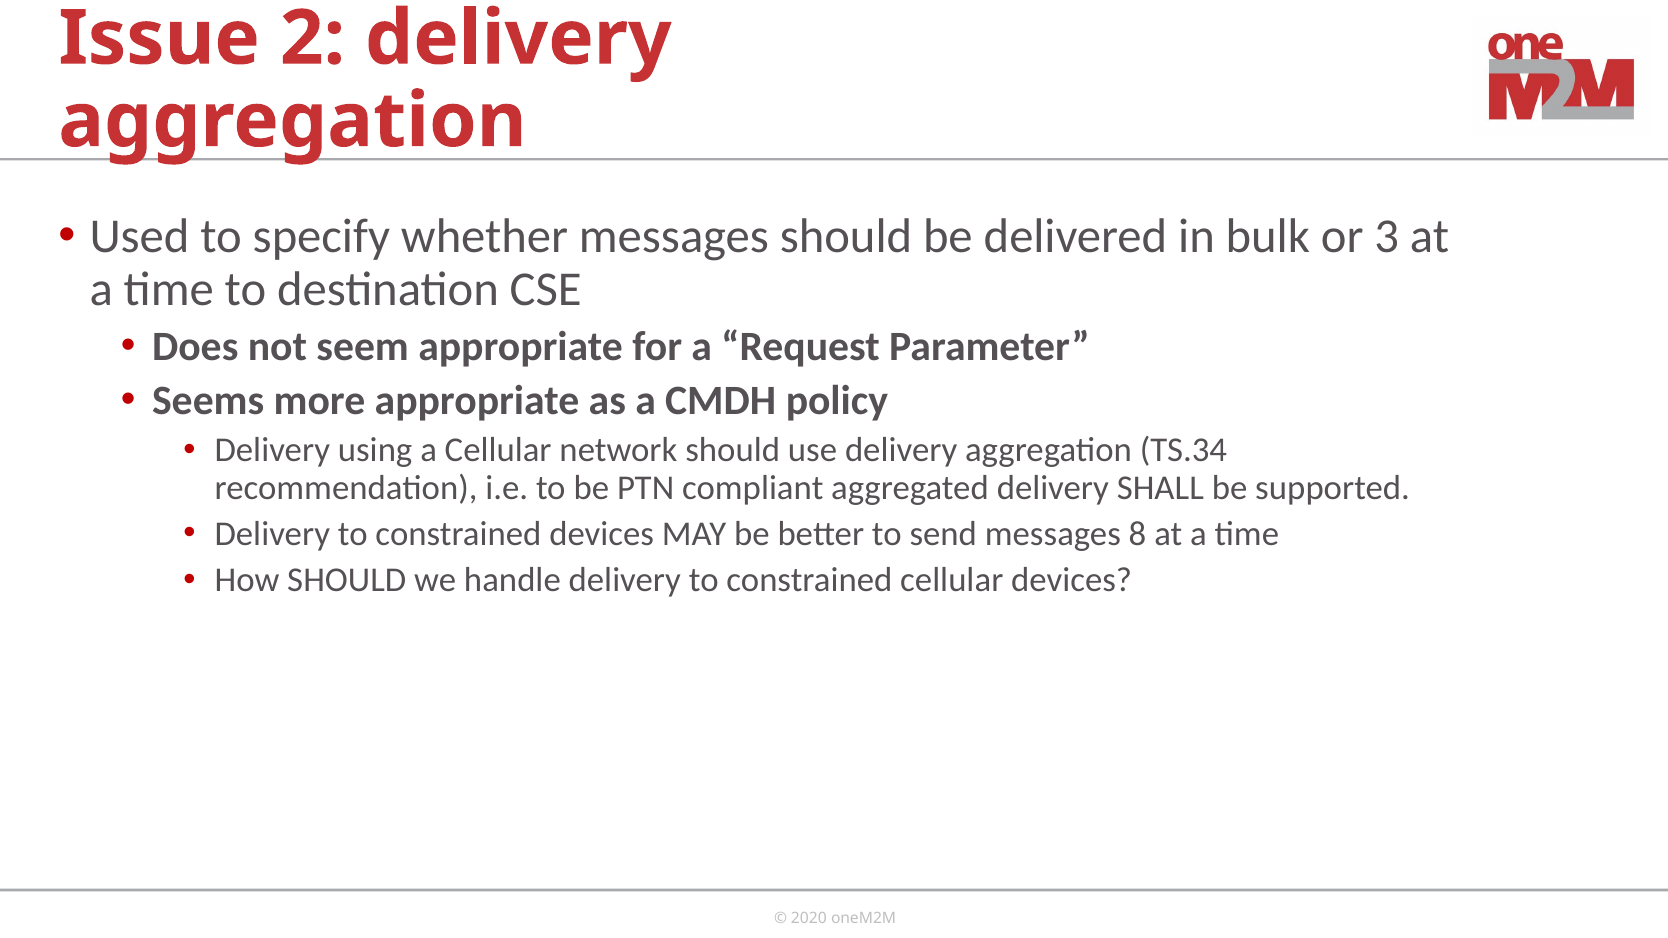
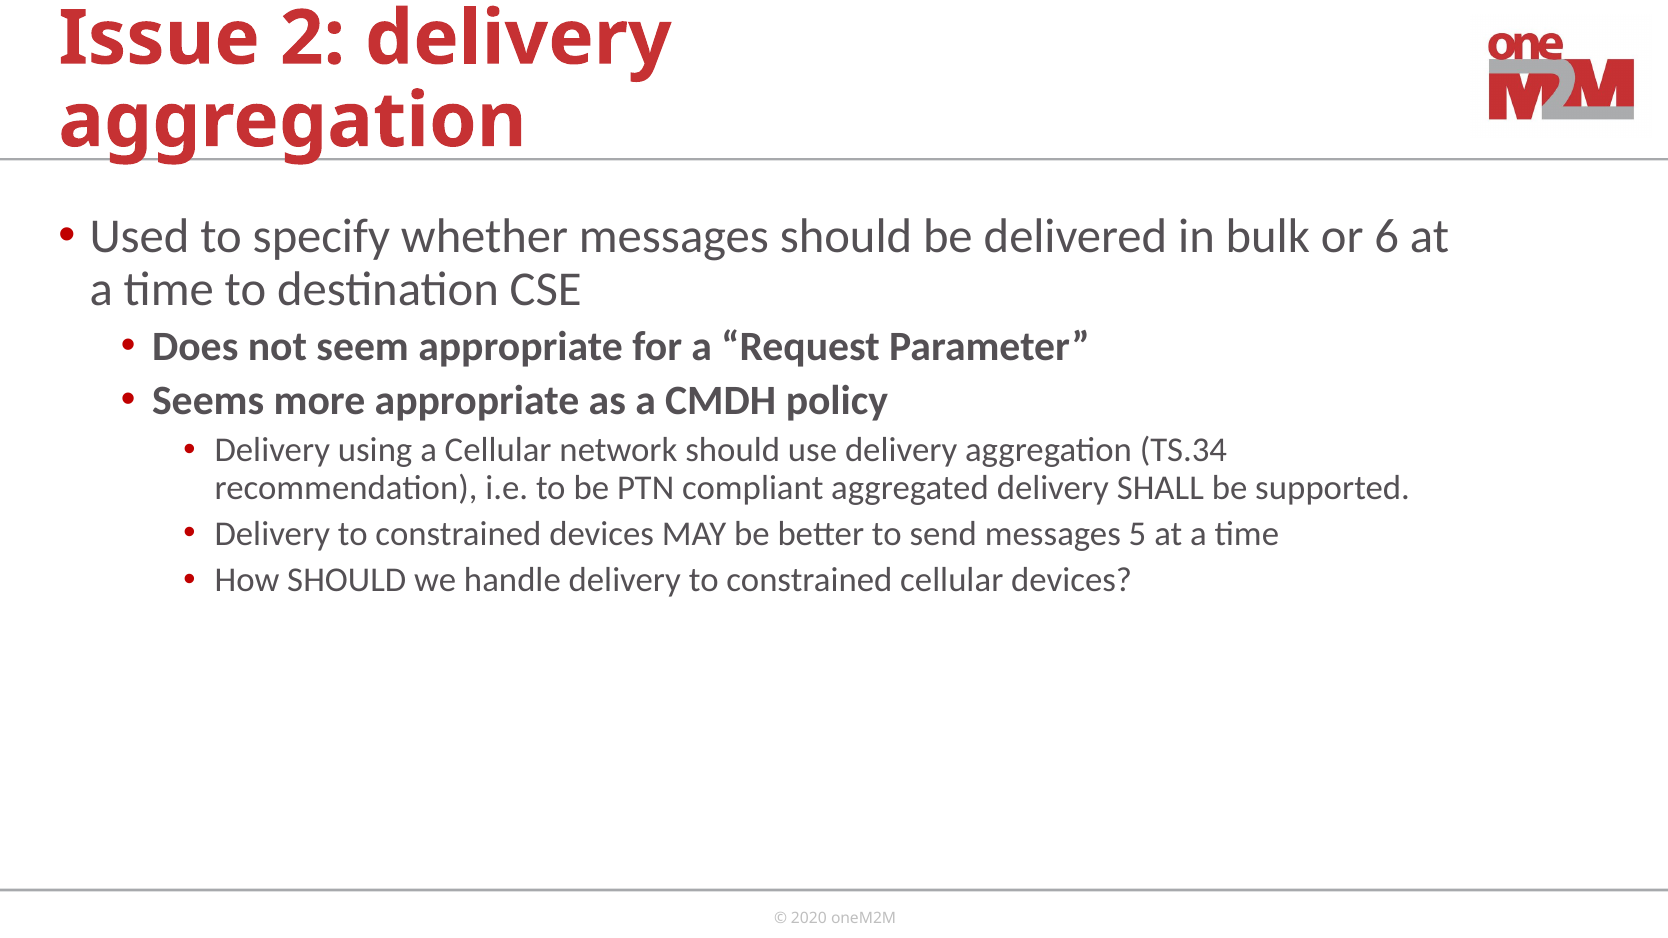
3: 3 -> 6
8: 8 -> 5
